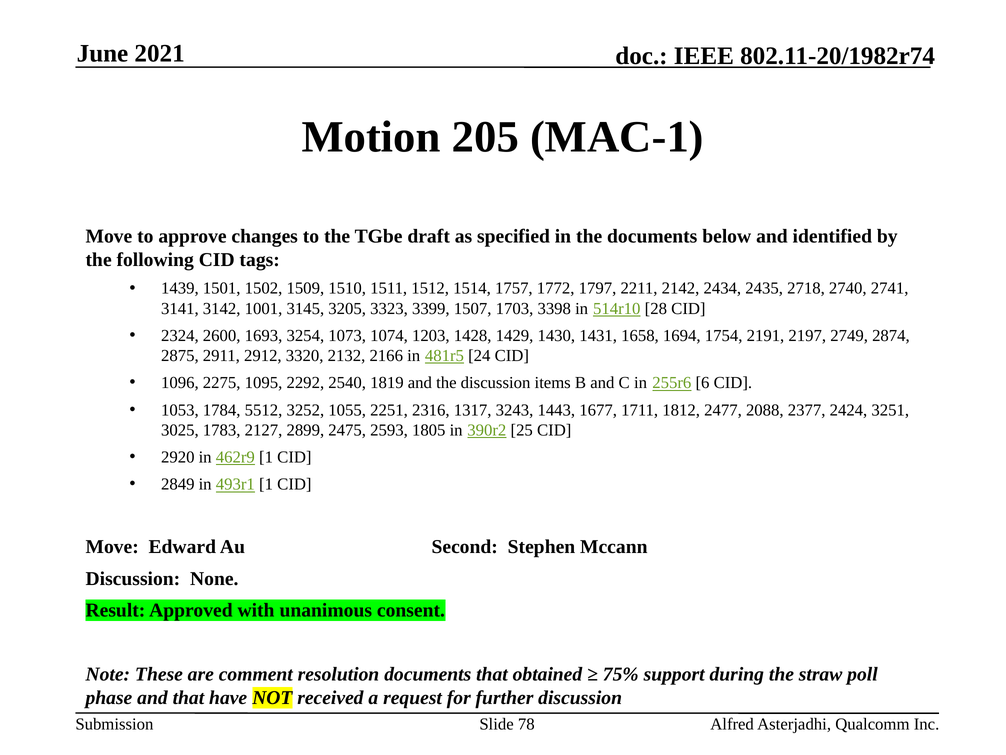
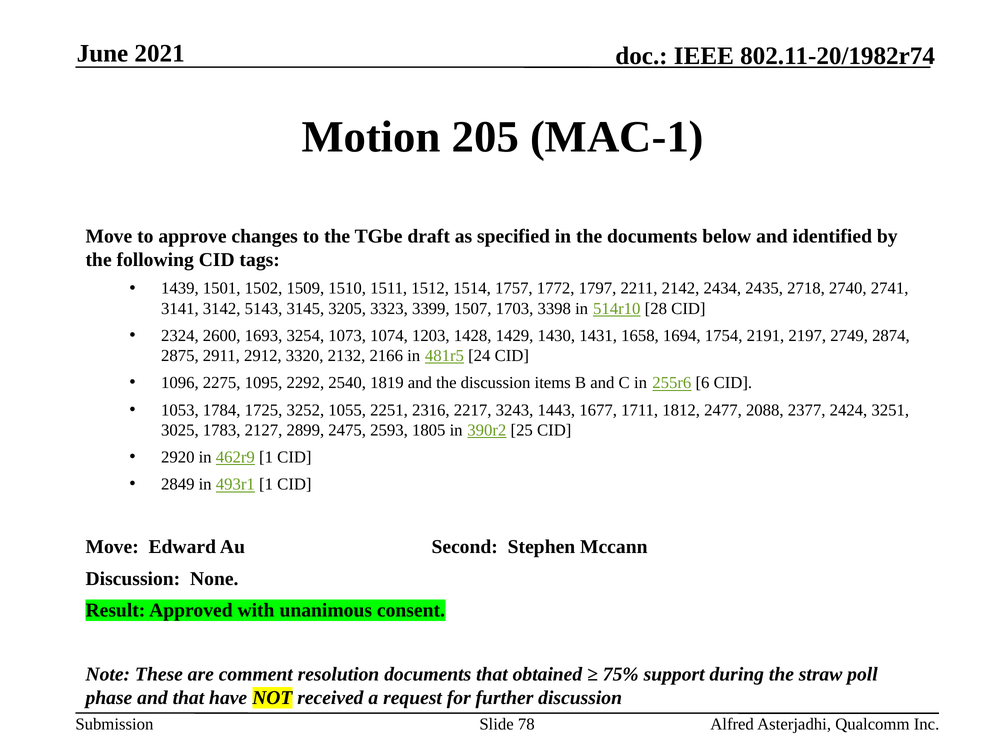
1001: 1001 -> 5143
5512: 5512 -> 1725
1317: 1317 -> 2217
